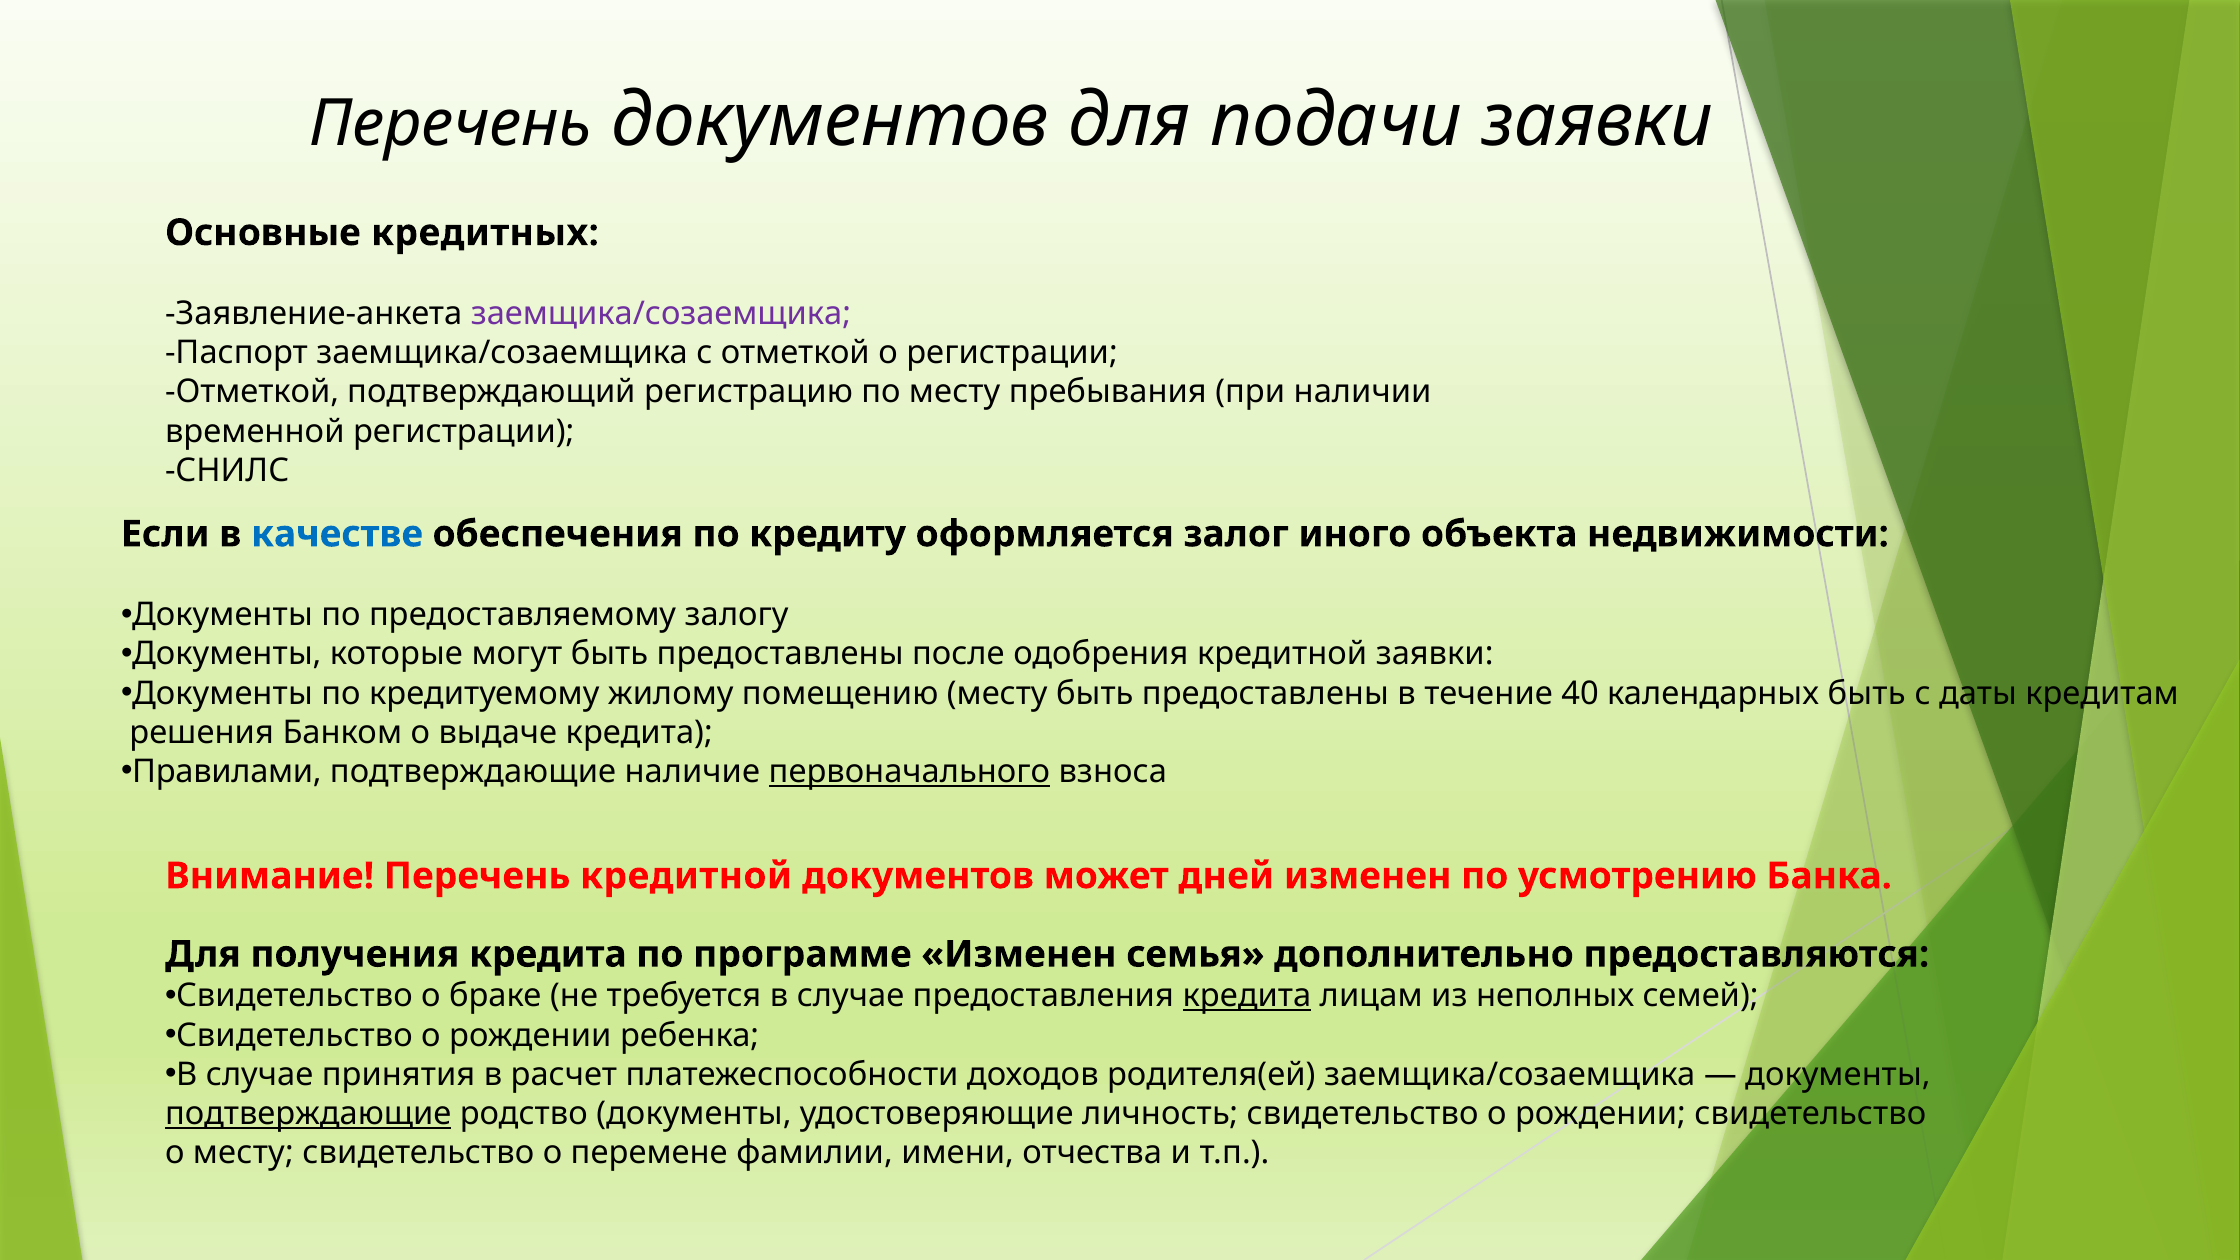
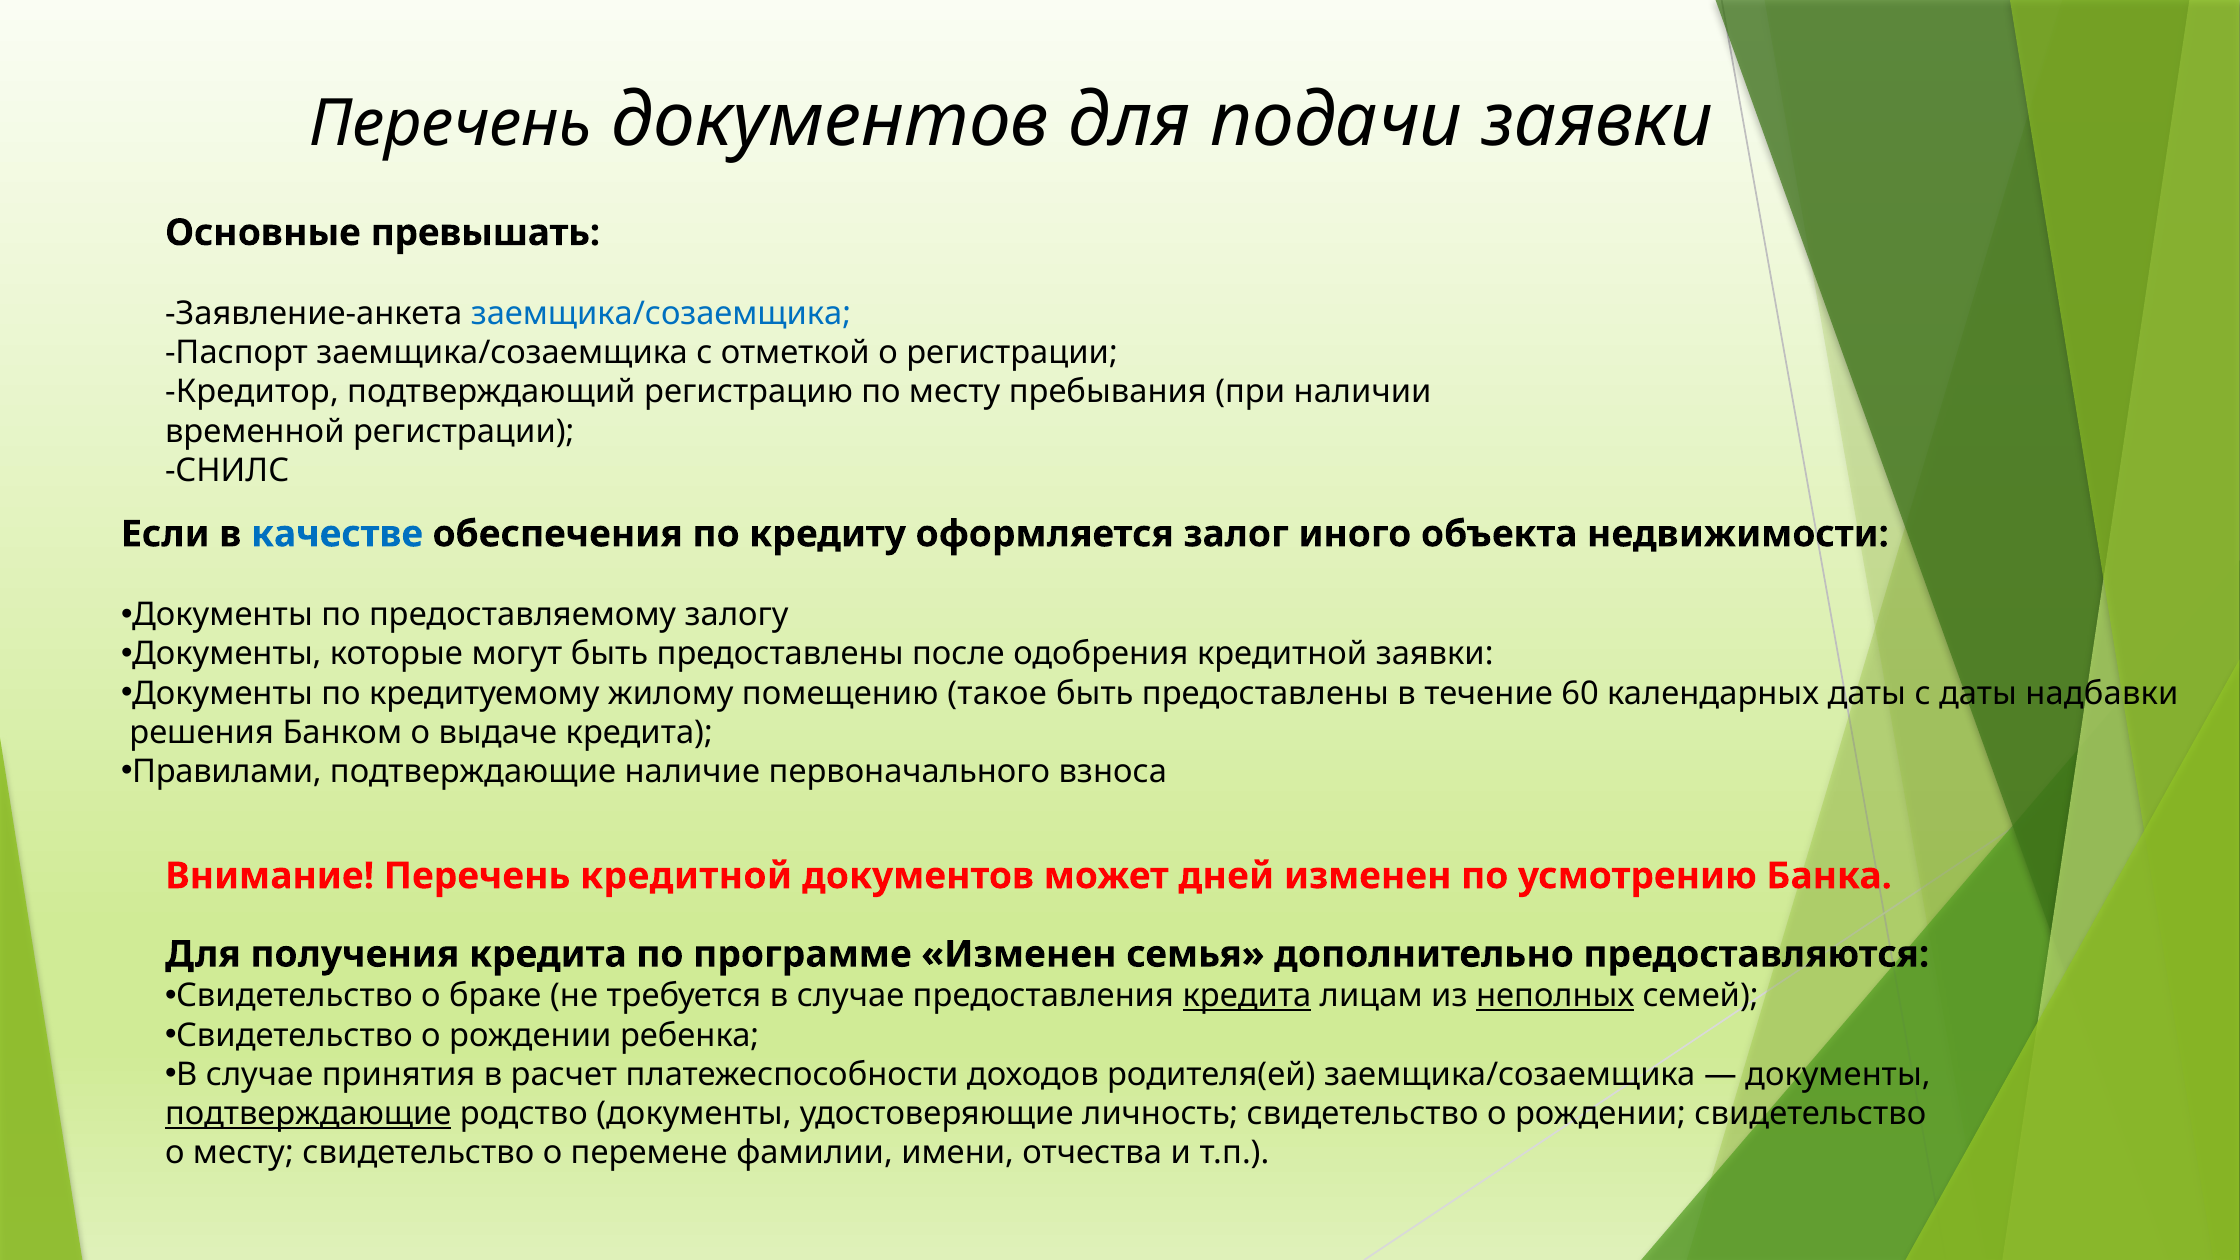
кредитных: кредитных -> превышать
заемщика/созаемщика at (661, 314) colour: purple -> blue
Отметкой at (252, 392): Отметкой -> Кредитор
помещению месту: месту -> такое
40: 40 -> 60
календарных быть: быть -> даты
кредитам: кредитам -> надбавки
первоначального underline: present -> none
неполных underline: none -> present
